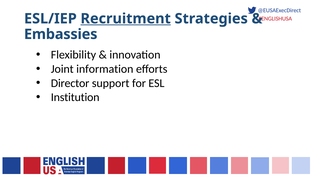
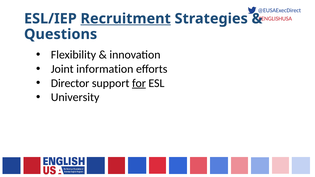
Embassies: Embassies -> Questions
for underline: none -> present
Institution: Institution -> University
